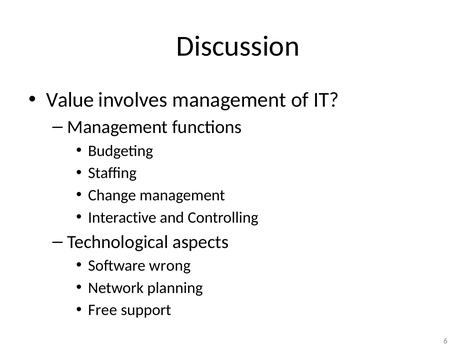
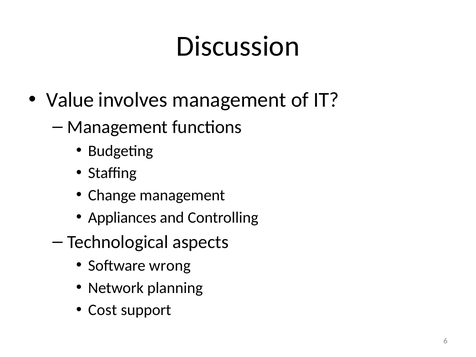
Interactive: Interactive -> Appliances
Free: Free -> Cost
